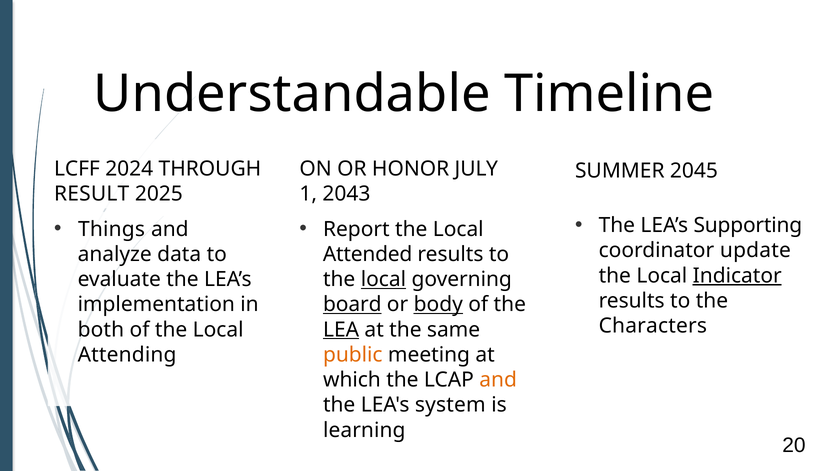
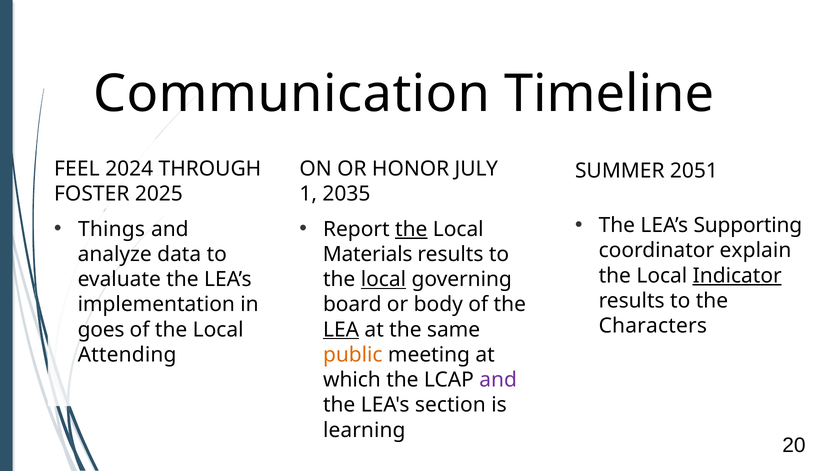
Understandable: Understandable -> Communication
LCFF: LCFF -> FEEL
2045: 2045 -> 2051
RESULT: RESULT -> FOSTER
2043: 2043 -> 2035
the at (411, 229) underline: none -> present
update: update -> explain
Attended: Attended -> Materials
board underline: present -> none
body underline: present -> none
both: both -> goes
and at (498, 380) colour: orange -> purple
system: system -> section
